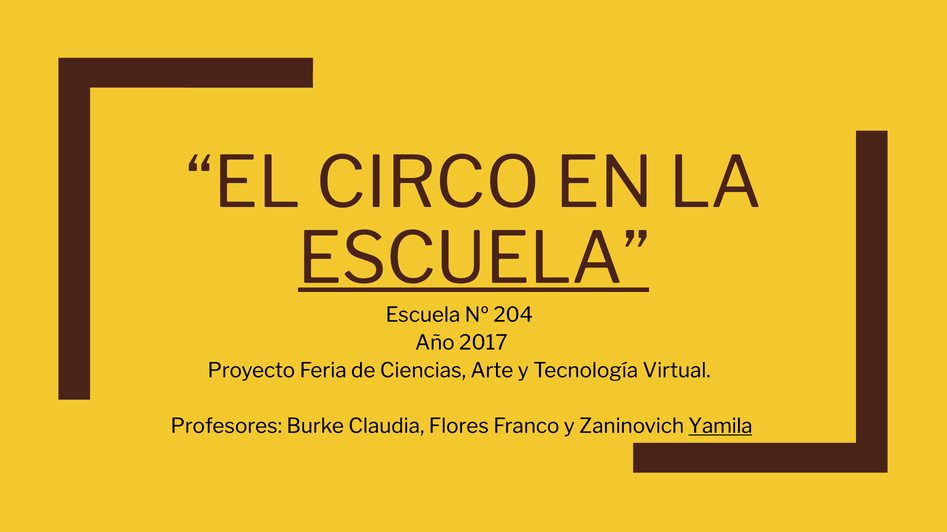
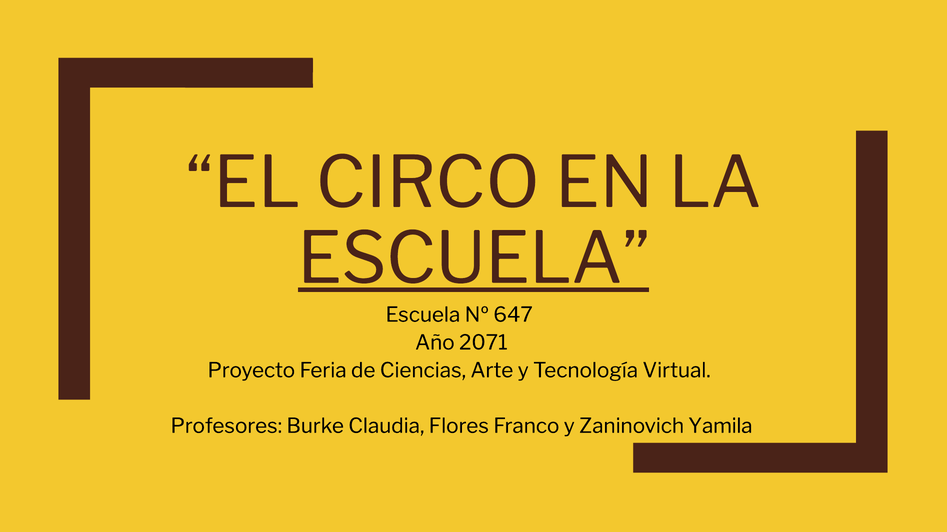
204: 204 -> 647
2017: 2017 -> 2071
Yamila underline: present -> none
